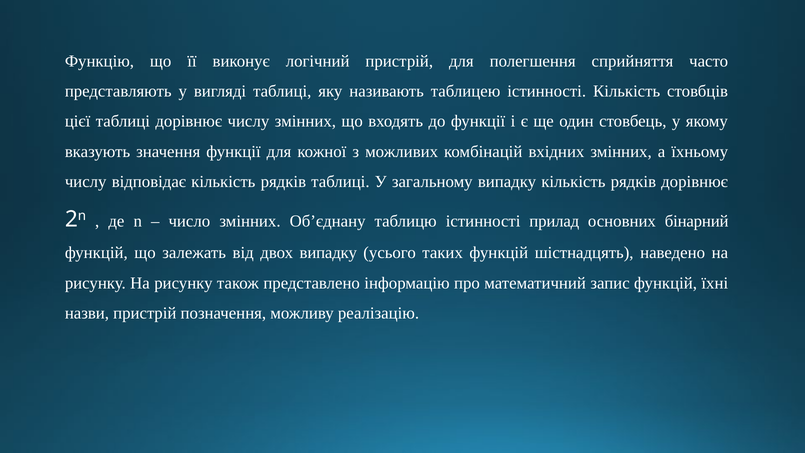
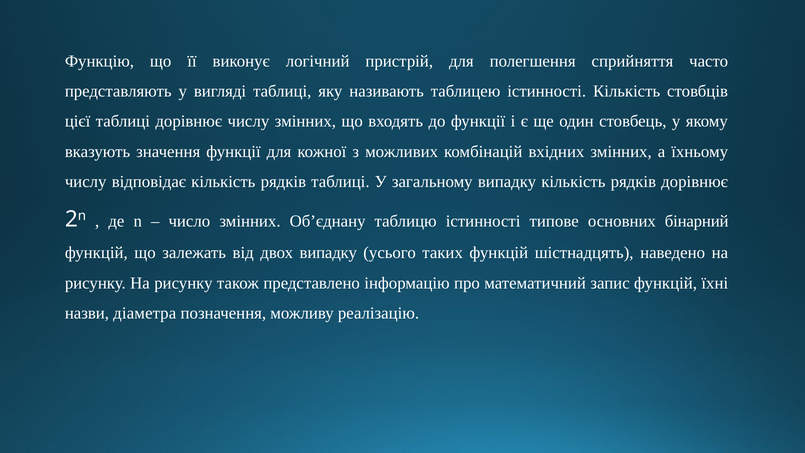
прилад: прилад -> типове
назви пристрій: пристрій -> діаметра
